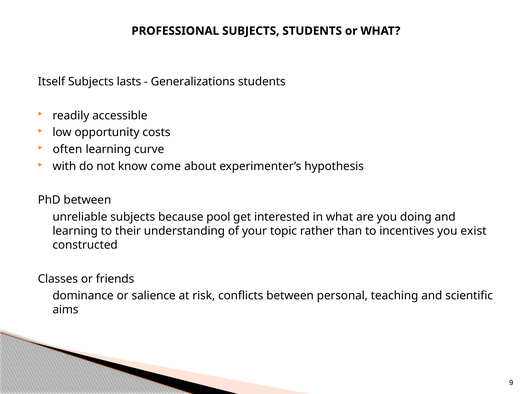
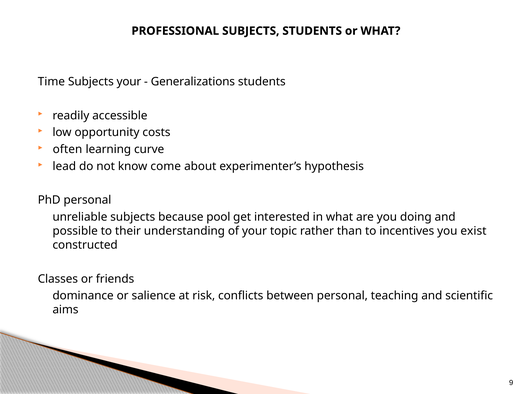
Itself: Itself -> Time
Subjects lasts: lasts -> your
with: with -> lead
PhD between: between -> personal
learning at (75, 231): learning -> possible
